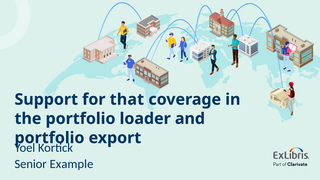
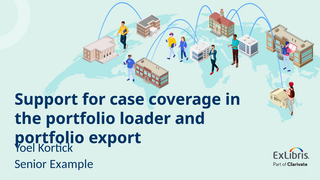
that: that -> case
